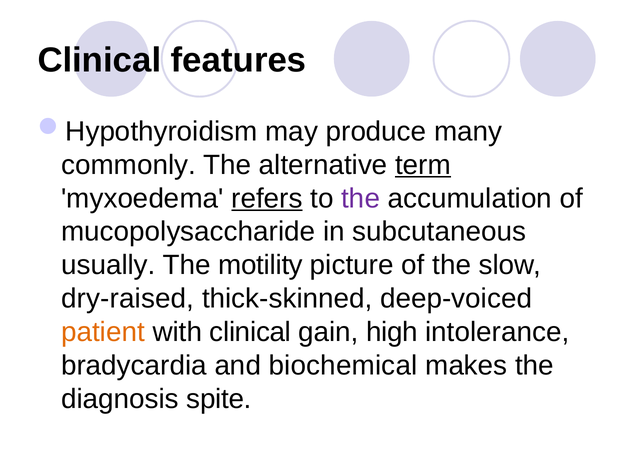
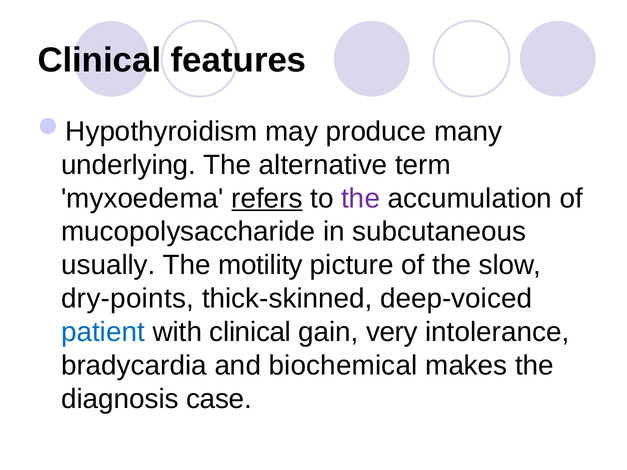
commonly: commonly -> underlying
term underline: present -> none
dry-raised: dry-raised -> dry-points
patient colour: orange -> blue
high: high -> very
spite: spite -> case
